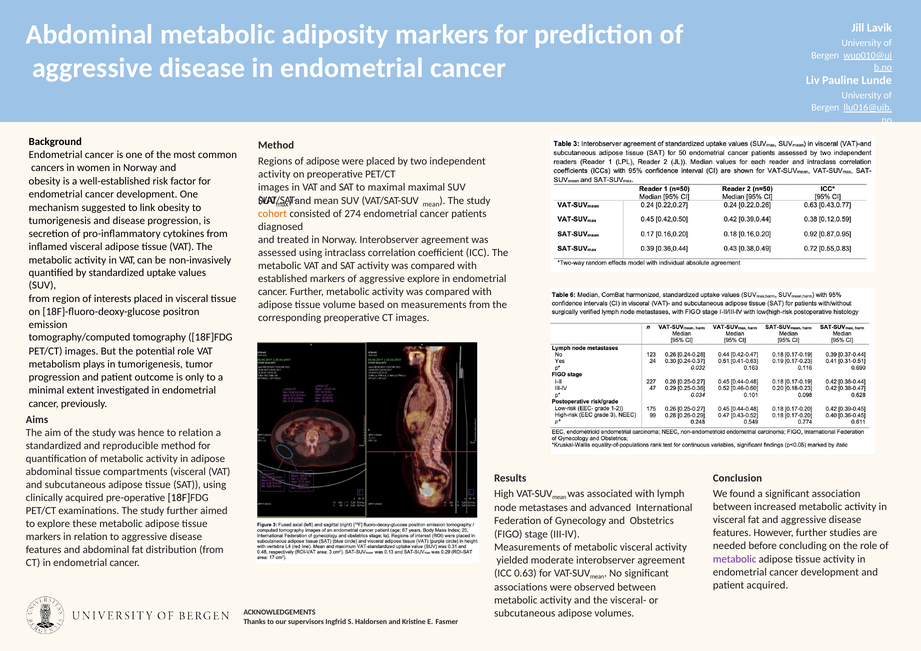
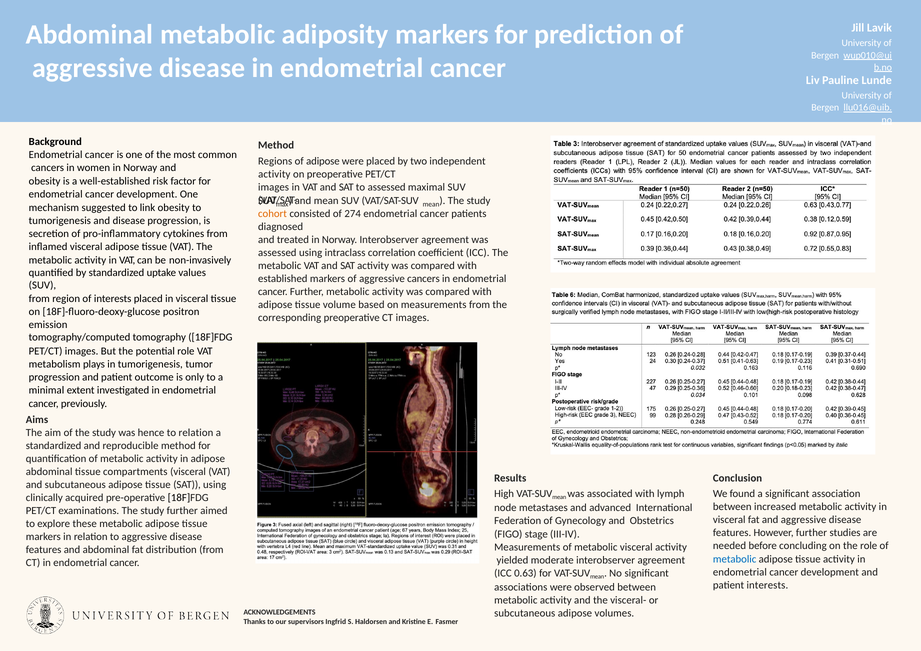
to maximal: maximal -> assessed
aggressive explore: explore -> cancers
metabolic at (735, 559) colour: purple -> blue
patient acquired: acquired -> interests
